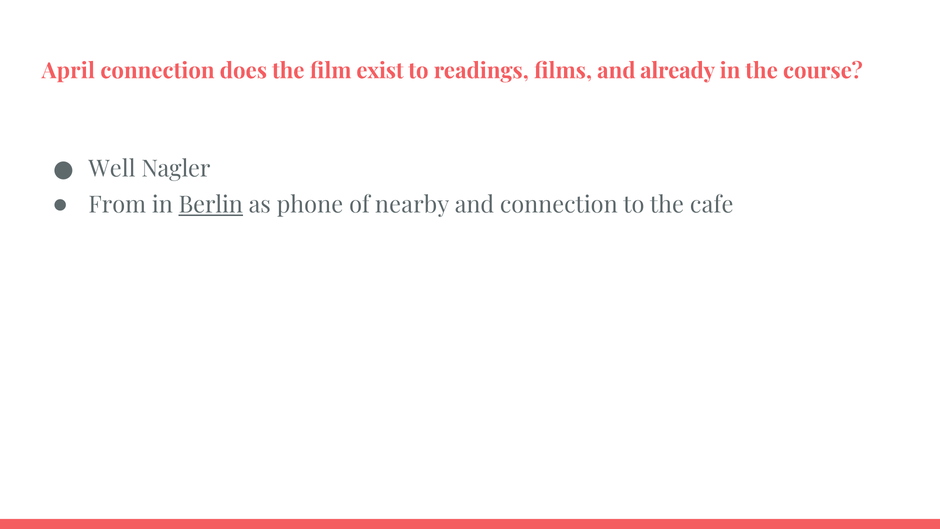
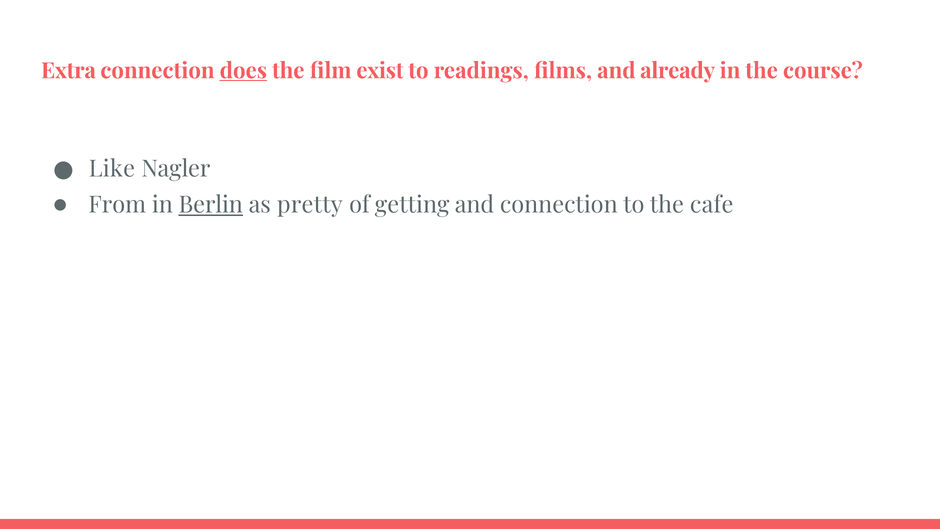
April: April -> Extra
does underline: none -> present
Well: Well -> Like
phone: phone -> pretty
nearby: nearby -> getting
